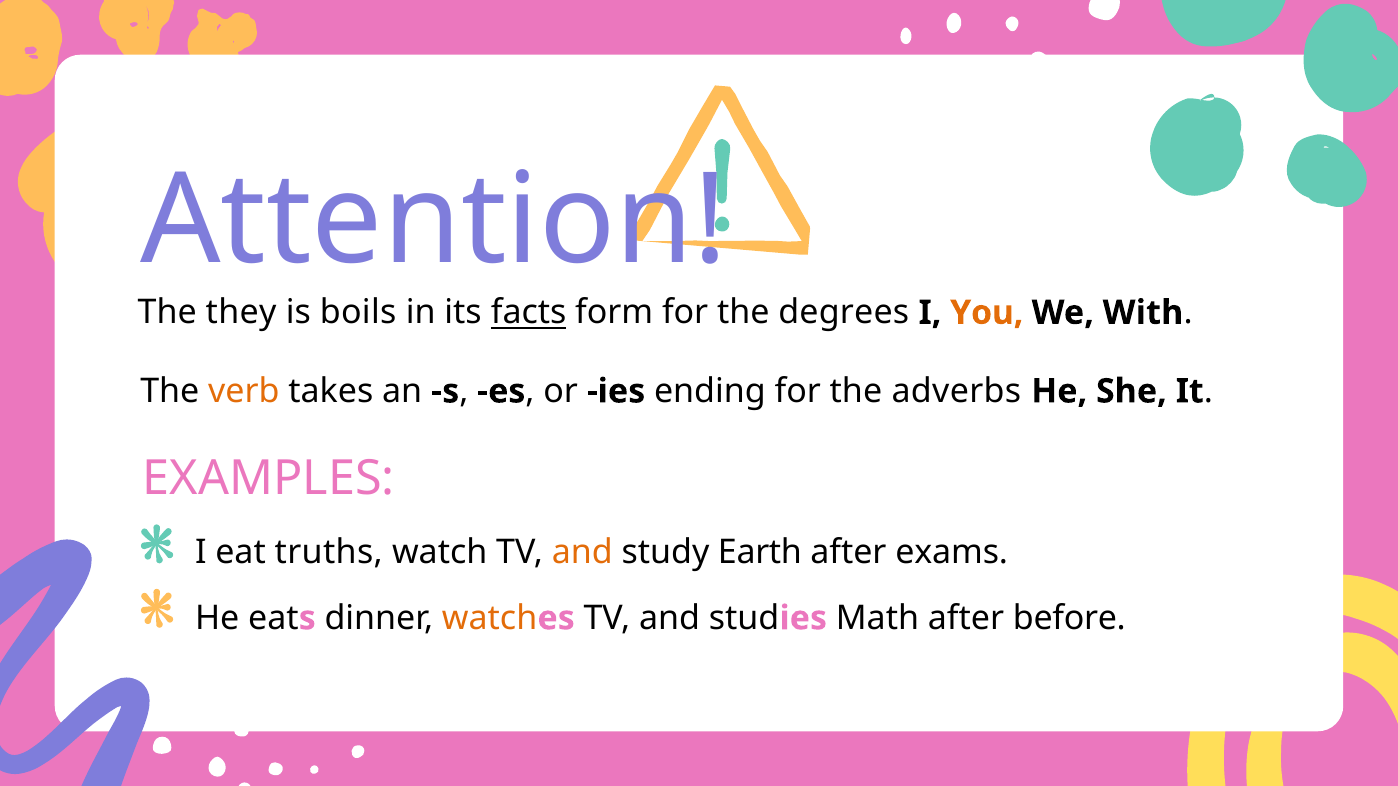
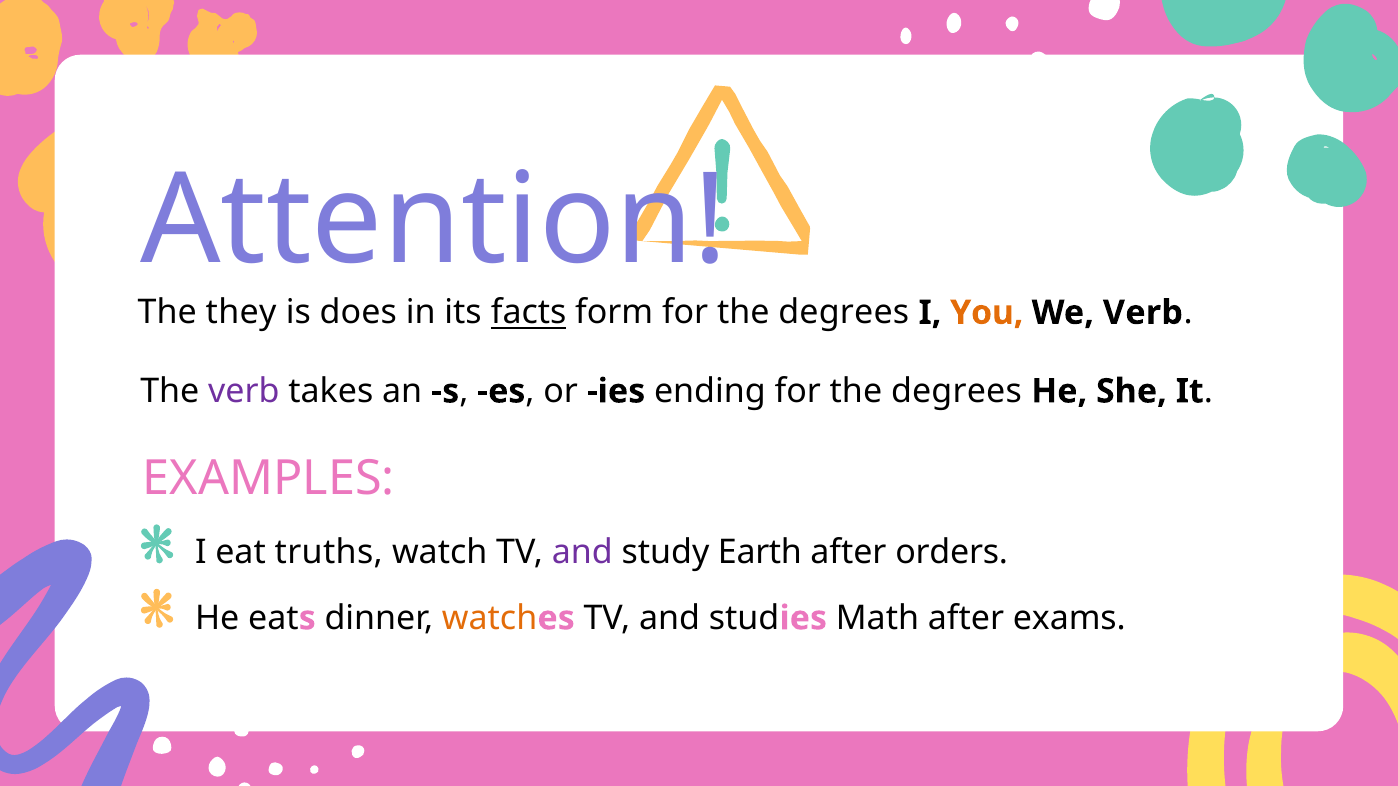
boils: boils -> does
We With: With -> Verb
verb at (244, 391) colour: orange -> purple
ending for the adverbs: adverbs -> degrees
and at (582, 552) colour: orange -> purple
exams: exams -> orders
before: before -> exams
